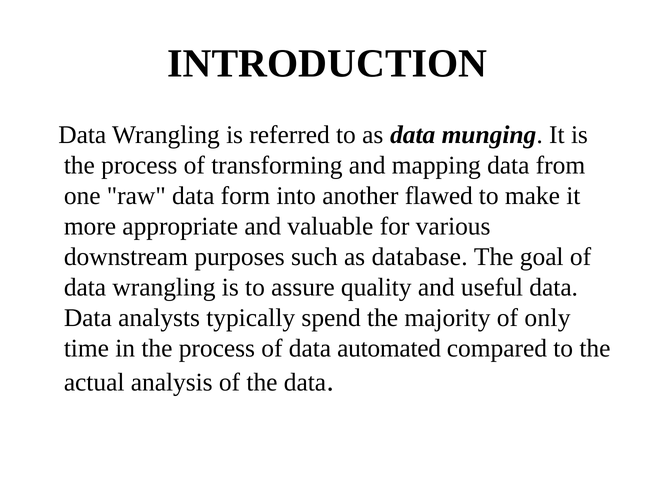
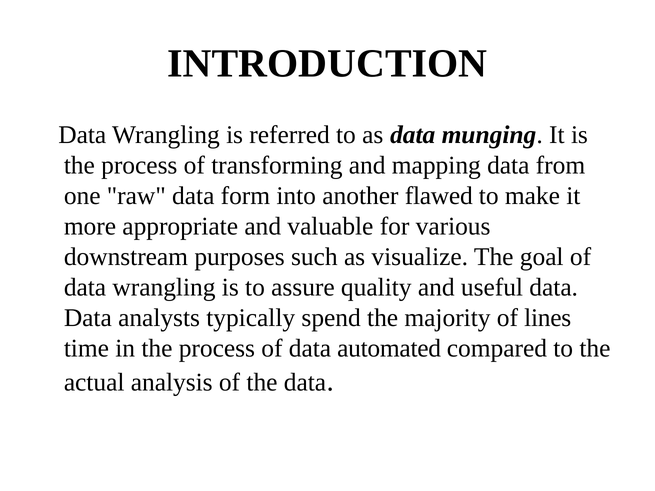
database: database -> visualize
only: only -> lines
